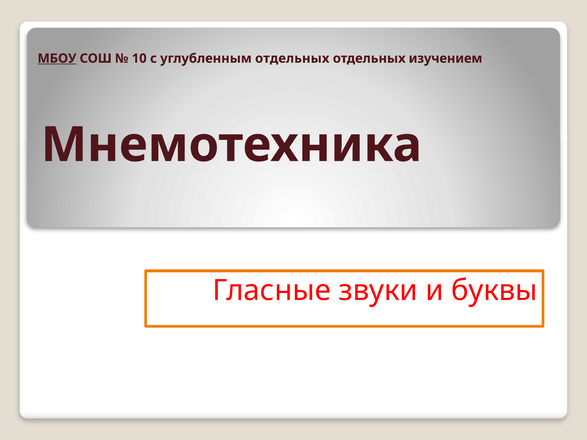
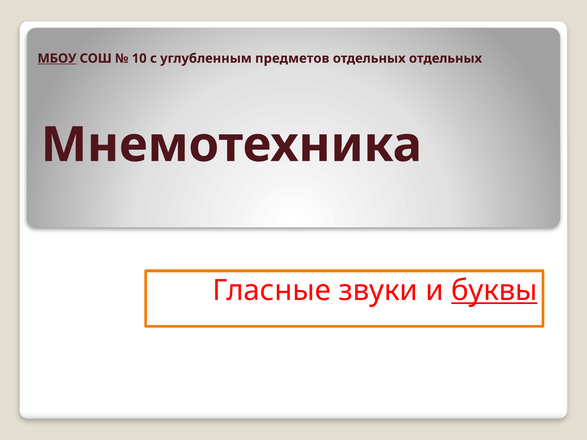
углубленным отдельных: отдельных -> предметов
отдельных изучением: изучением -> отдельных
буквы underline: none -> present
